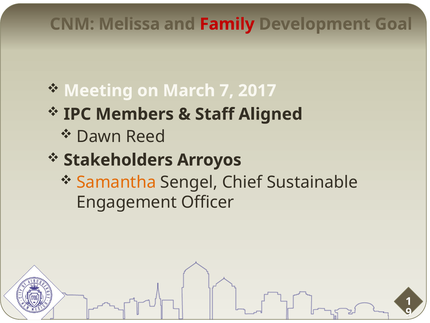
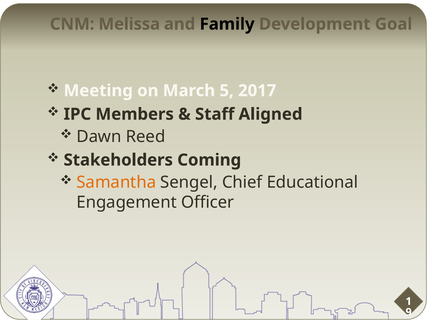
Family colour: red -> black
7: 7 -> 5
Arroyos: Arroyos -> Coming
Sustainable: Sustainable -> Educational
